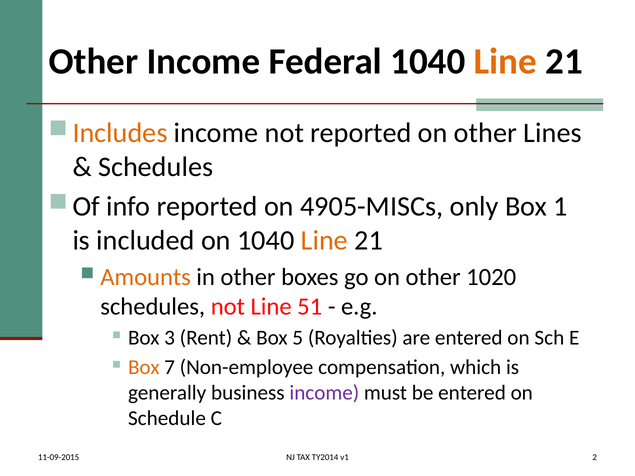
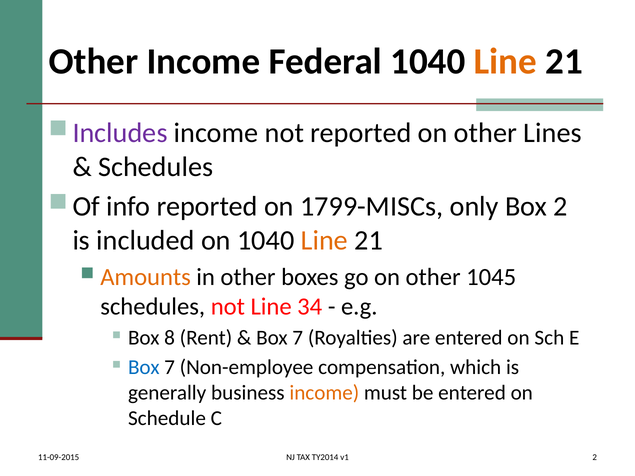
Includes colour: orange -> purple
4905-MISCs: 4905-MISCs -> 1799-MISCs
Box 1: 1 -> 2
1020: 1020 -> 1045
51: 51 -> 34
3: 3 -> 8
5 at (298, 338): 5 -> 7
Box at (144, 368) colour: orange -> blue
income at (324, 393) colour: purple -> orange
